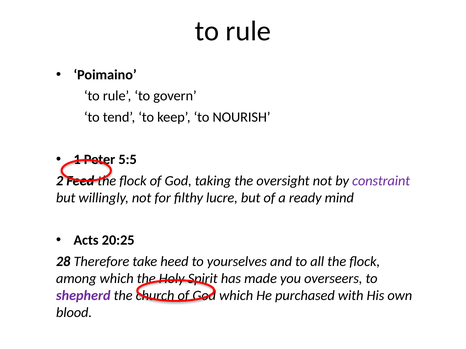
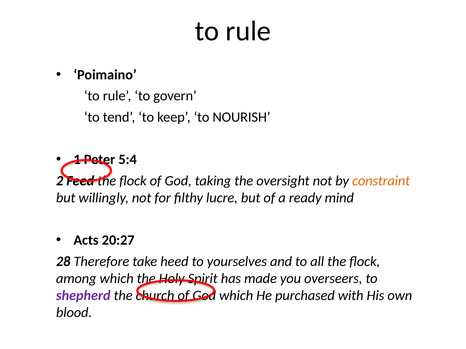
5:5: 5:5 -> 5:4
constraint colour: purple -> orange
20:25: 20:25 -> 20:27
